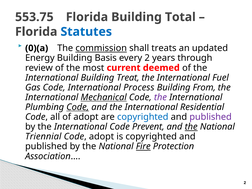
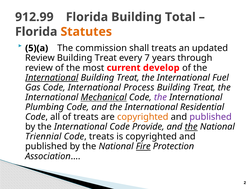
553.75: 553.75 -> 912.99
Statutes colour: blue -> orange
0)(a: 0)(a -> 5)(a
commission underline: present -> none
Energy at (40, 58): Energy -> Review
Basis at (106, 58): Basis -> Treat
every 2: 2 -> 7
deemed: deemed -> develop
International at (52, 78) underline: none -> present
From at (204, 87): From -> Treat
Code at (78, 107) underline: present -> none
of adopt: adopt -> treats
copyrighted at (143, 117) colour: blue -> orange
Prevent: Prevent -> Provide
Code adopt: adopt -> treats
